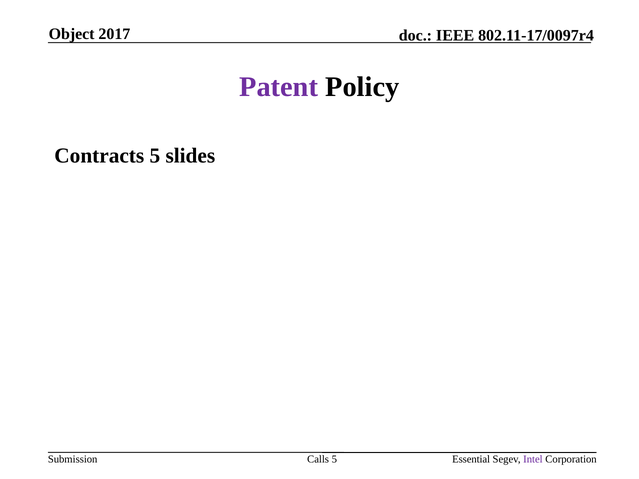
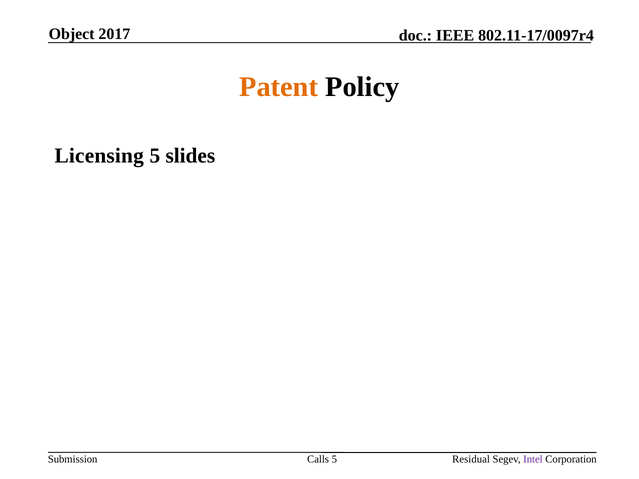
Patent colour: purple -> orange
Contracts: Contracts -> Licensing
Essential: Essential -> Residual
